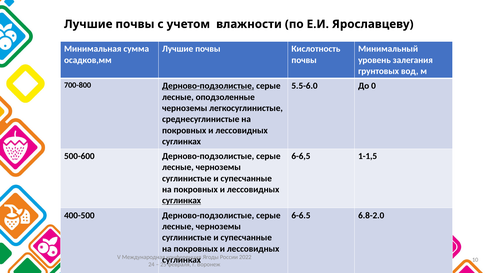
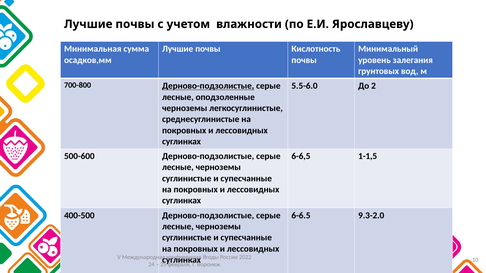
0: 0 -> 2
суглинках at (182, 201) underline: present -> none
6.8-2.0: 6.8-2.0 -> 9.3-2.0
